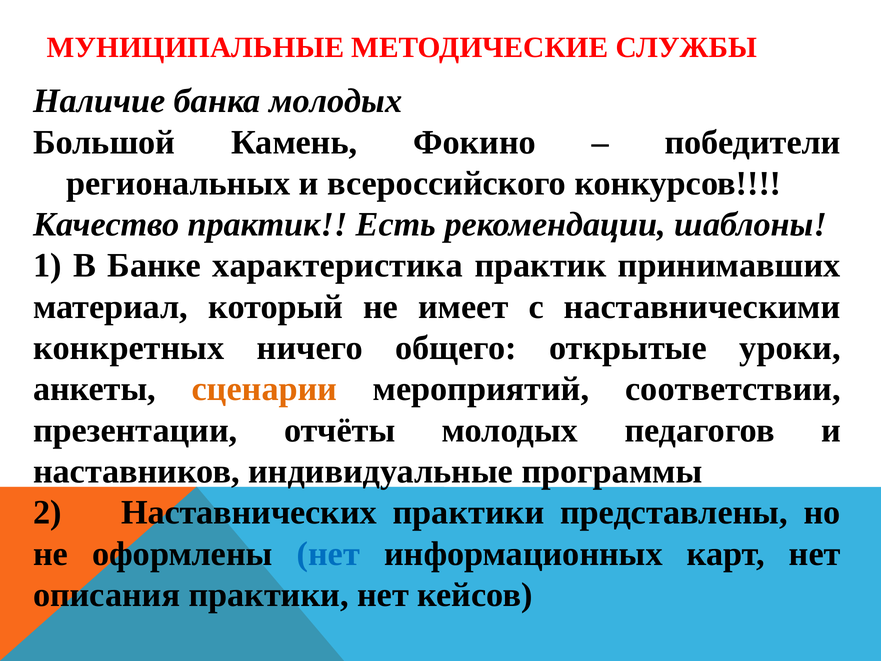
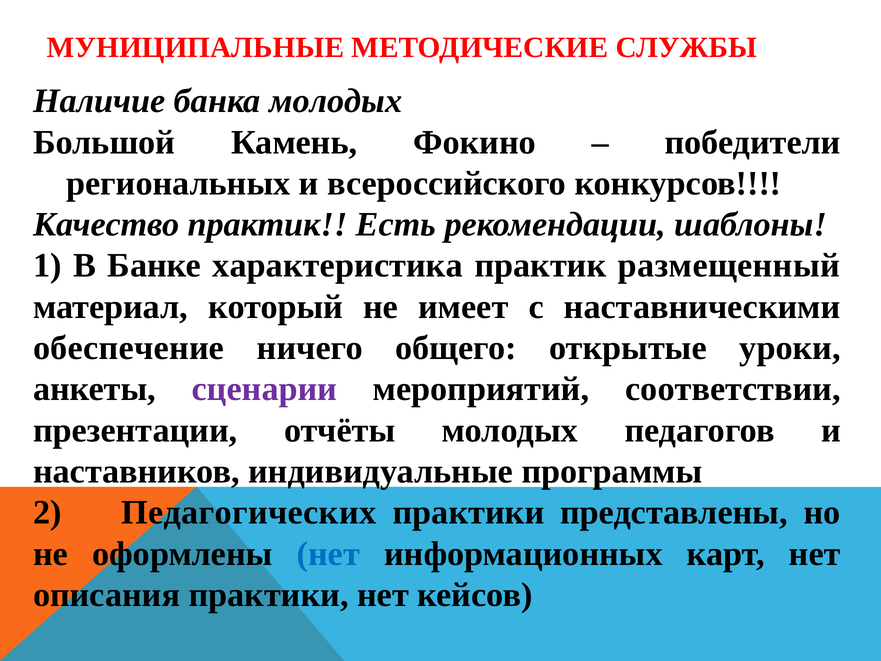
принимавших: принимавших -> размещенный
конкретных: конкретных -> обеспечение
сценарии colour: orange -> purple
Наставнических: Наставнических -> Педагогических
